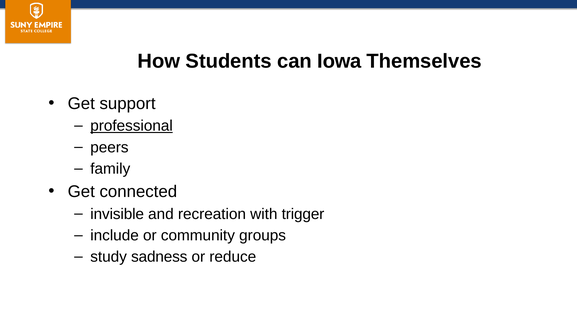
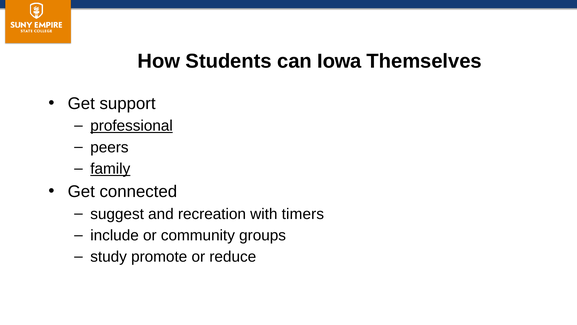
family underline: none -> present
invisible: invisible -> suggest
trigger: trigger -> timers
sadness: sadness -> promote
